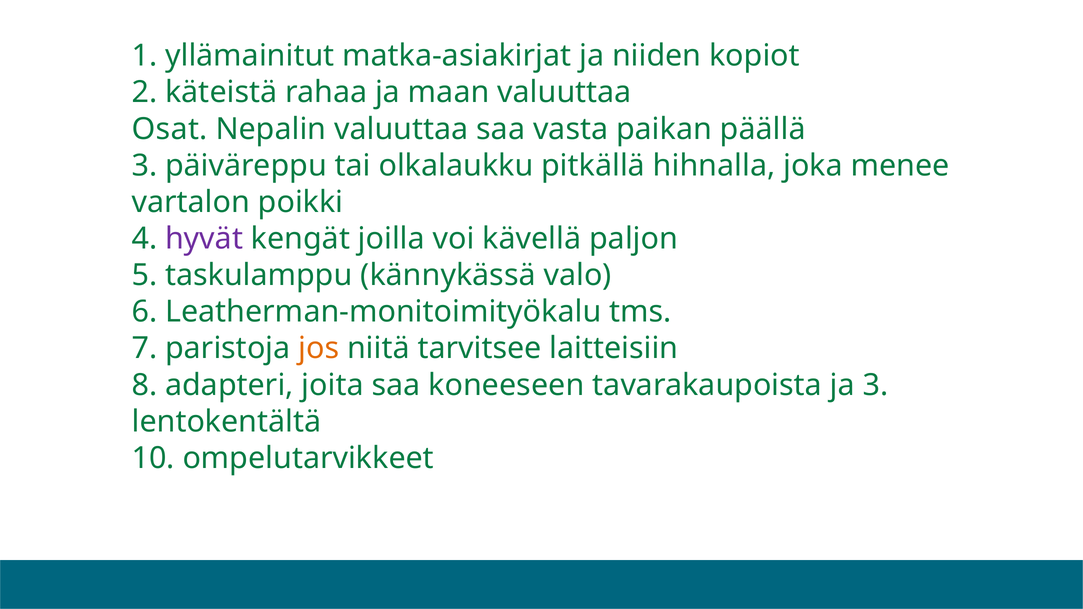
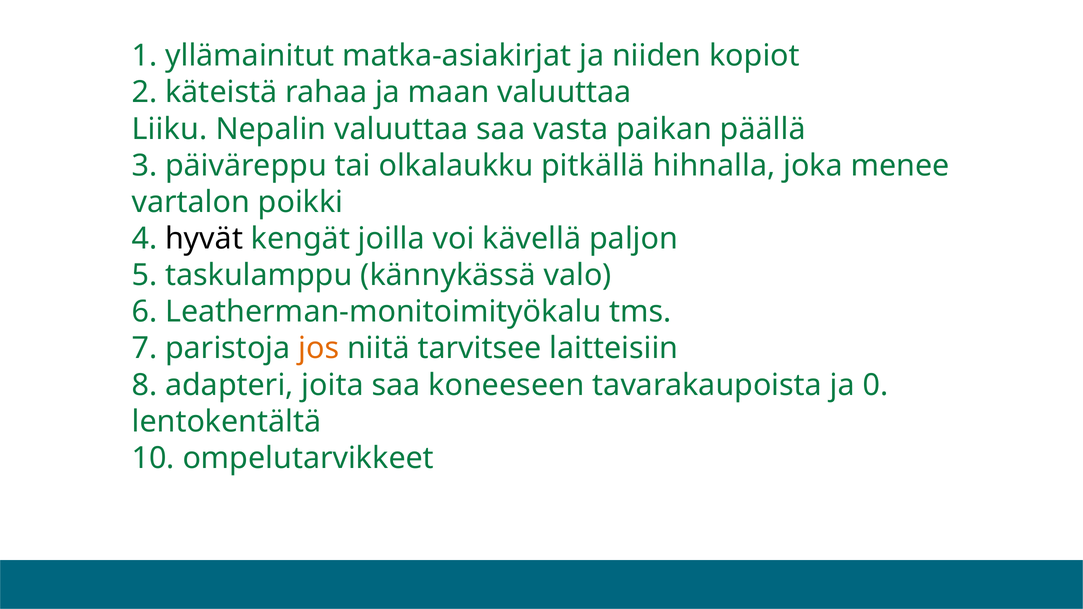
Osat: Osat -> Liiku
hyvät colour: purple -> black
ja 3: 3 -> 0
